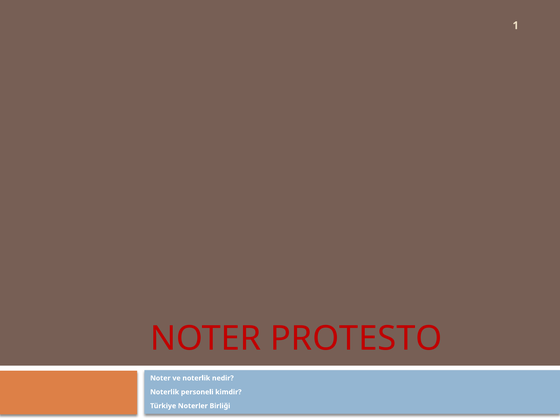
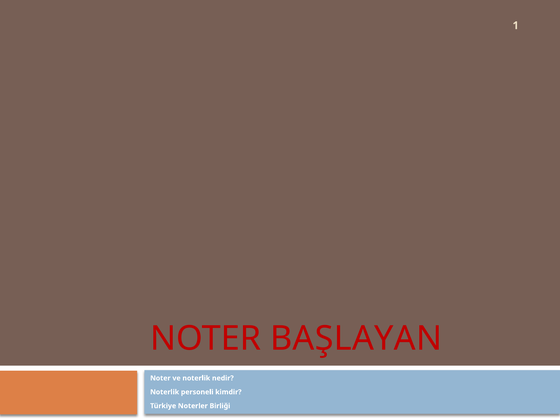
PROTESTO: PROTESTO -> BAŞLAYAN
